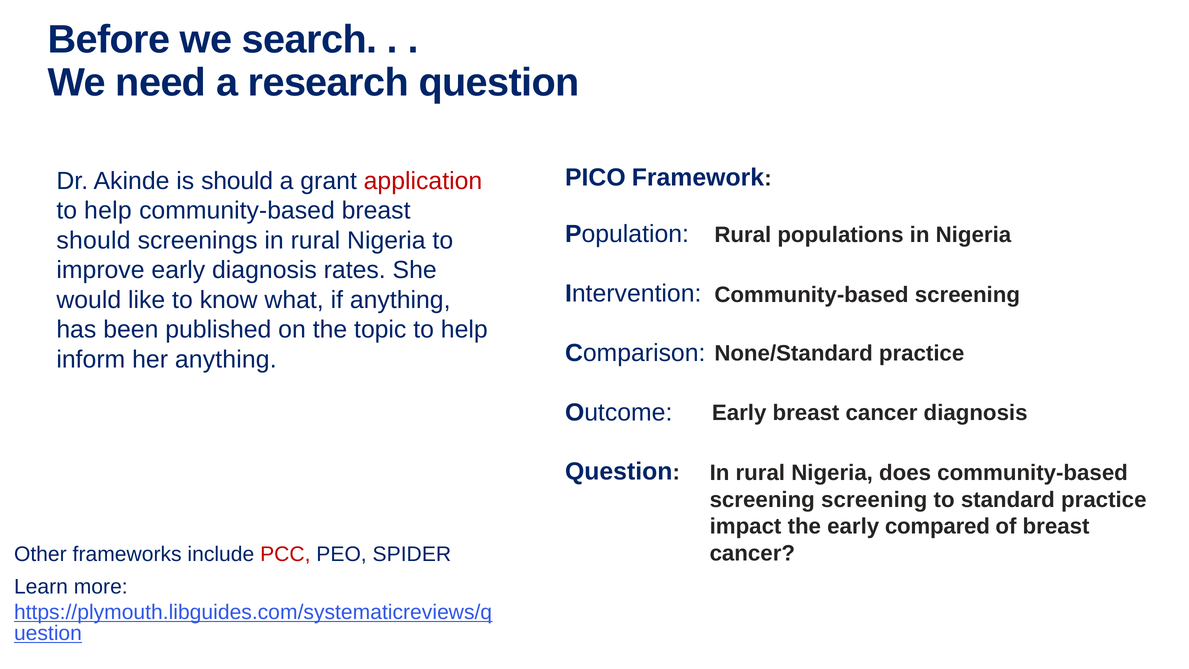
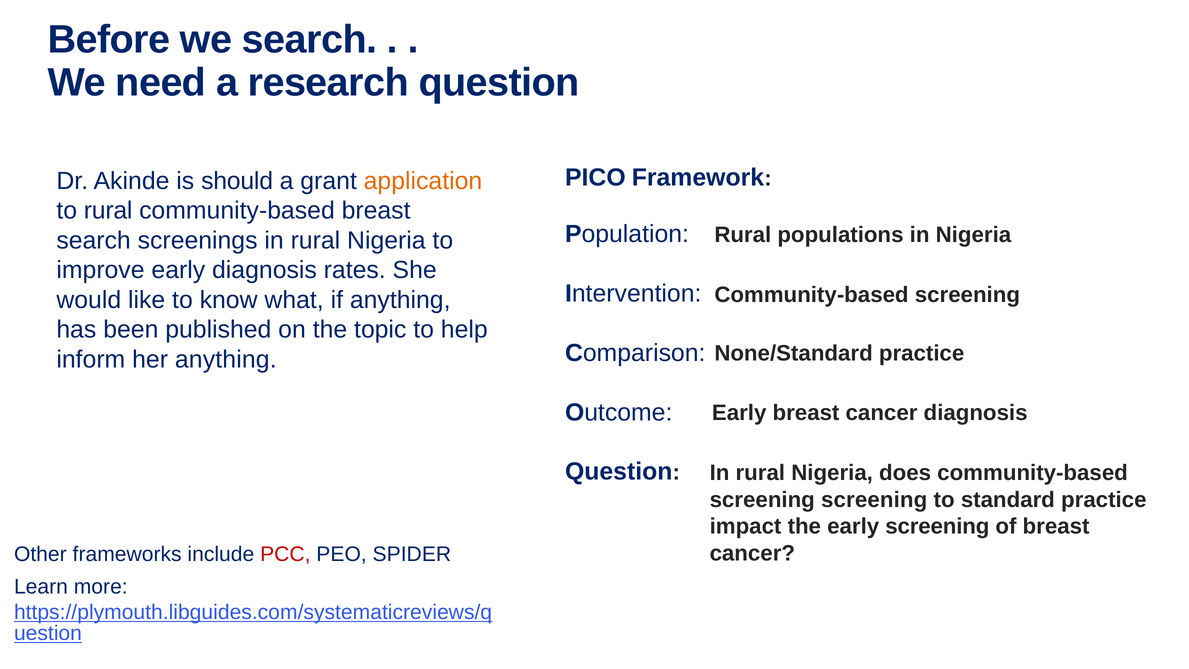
application colour: red -> orange
help at (108, 211): help -> rural
should at (94, 240): should -> search
early compared: compared -> screening
